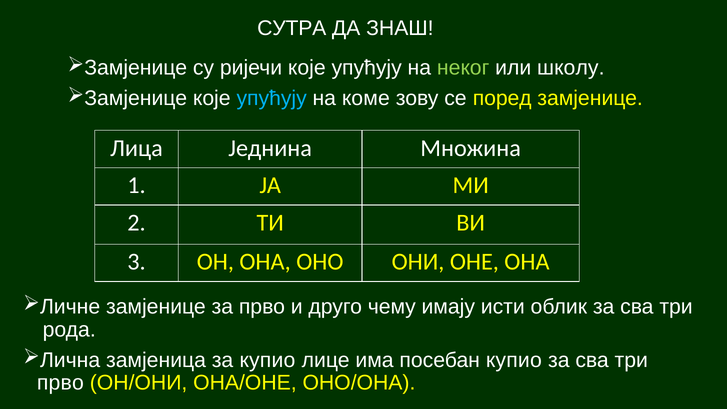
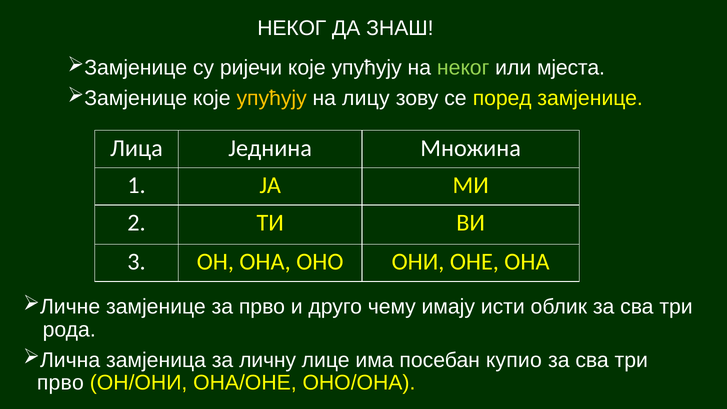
СУТРА at (292, 28): СУТРА -> НЕКОГ
школу: школу -> мјеста
упућују at (272, 98) colour: light blue -> yellow
коме: коме -> лицу
за купио: купио -> личну
